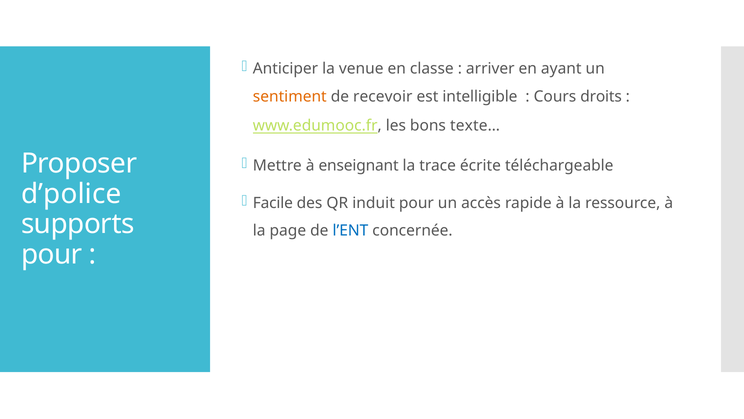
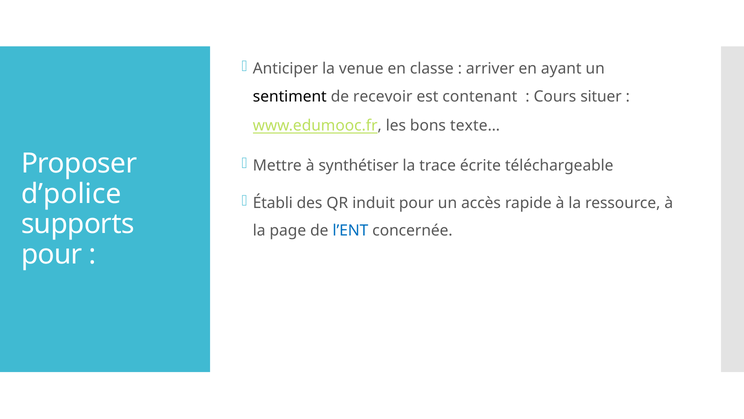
sentiment colour: orange -> black
intelligible: intelligible -> contenant
droits: droits -> situer
enseignant: enseignant -> synthétiser
Facile: Facile -> Établi
